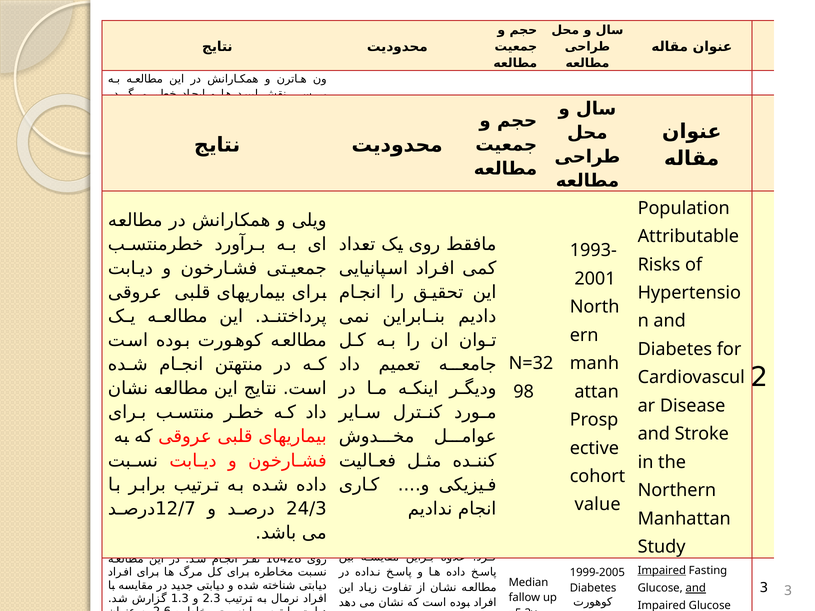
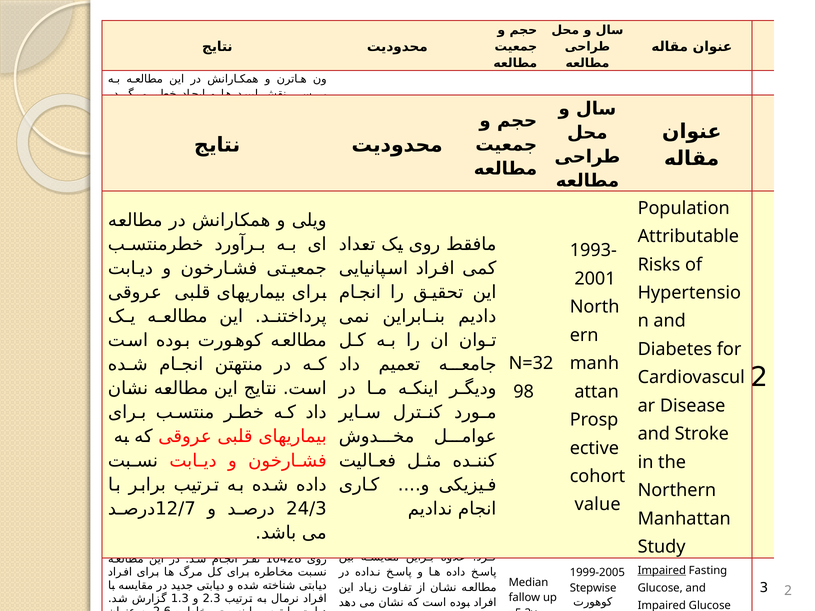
3 3: 3 -> 2
Diabetes at (593, 588): Diabetes -> Stepwise
and at (696, 588) underline: present -> none
